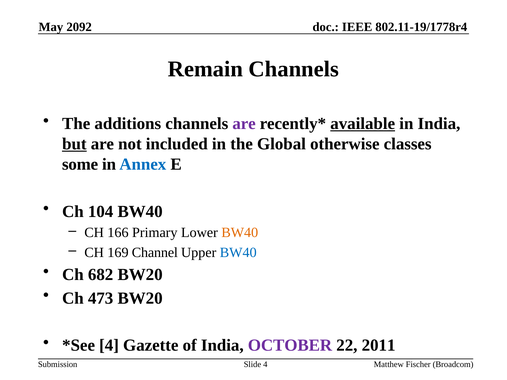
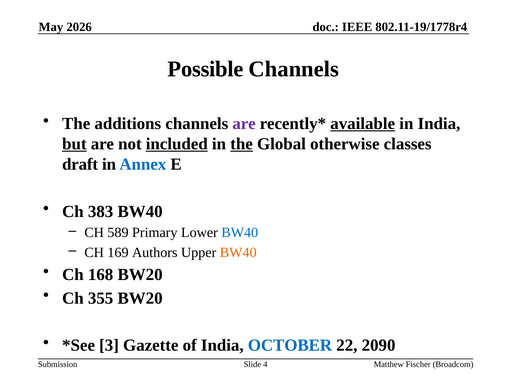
2092: 2092 -> 2026
Remain: Remain -> Possible
included underline: none -> present
the at (242, 144) underline: none -> present
some: some -> draft
104: 104 -> 383
166: 166 -> 589
BW40 at (240, 233) colour: orange -> blue
Channel: Channel -> Authors
BW40 at (238, 253) colour: blue -> orange
682: 682 -> 168
473: 473 -> 355
4 at (109, 346): 4 -> 3
OCTOBER colour: purple -> blue
2011: 2011 -> 2090
